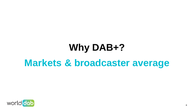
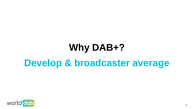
Markets: Markets -> Develop
